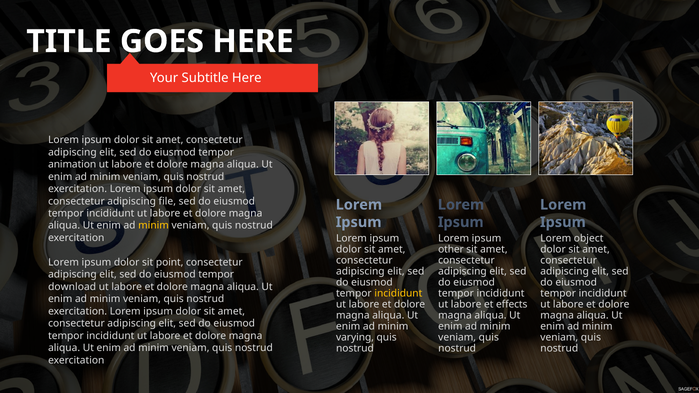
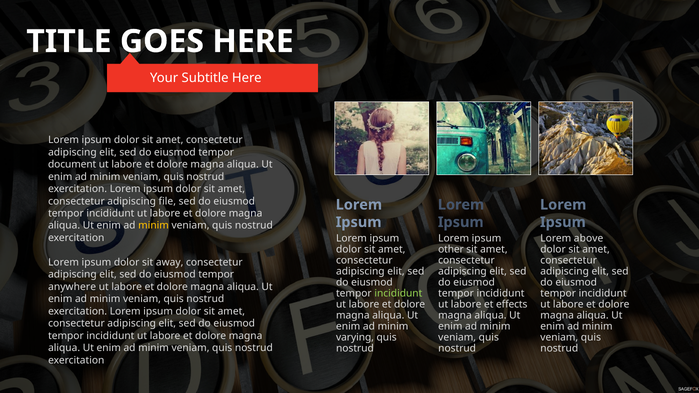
animation: animation -> document
object: object -> above
point: point -> away
download: download -> anywhere
incididunt at (398, 294) colour: yellow -> light green
